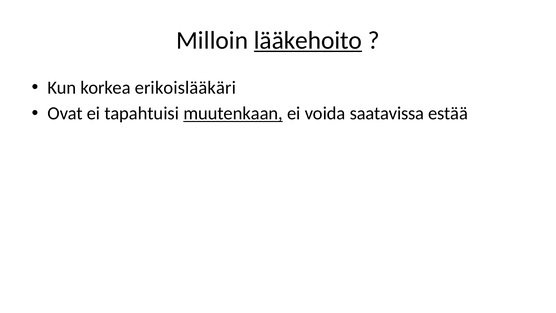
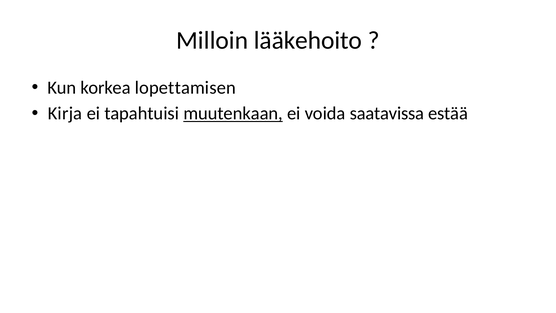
lääkehoito underline: present -> none
erikoislääkäri: erikoislääkäri -> lopettamisen
Ovat: Ovat -> Kirja
